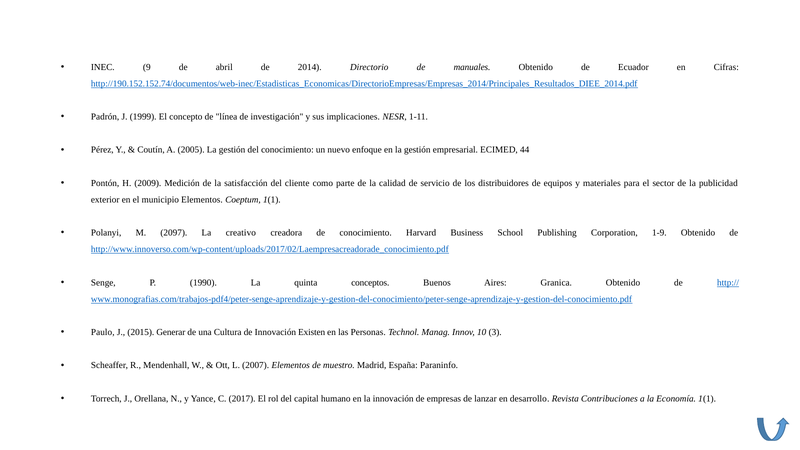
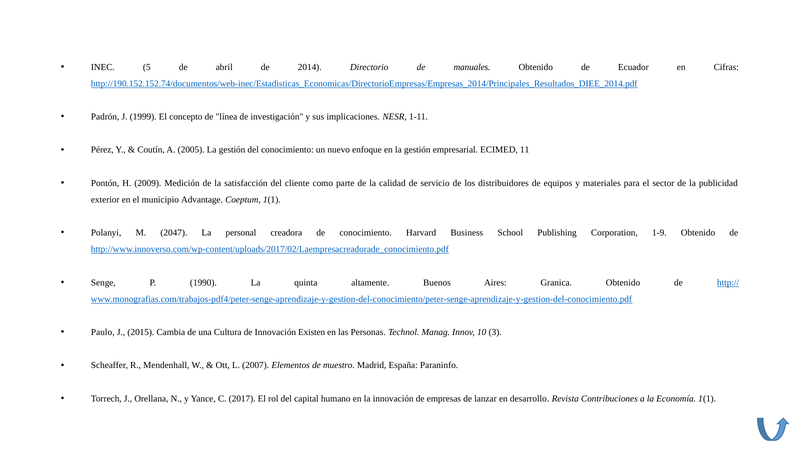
9: 9 -> 5
44: 44 -> 11
municipio Elementos: Elementos -> Advantage
2097: 2097 -> 2047
creativo: creativo -> personal
conceptos: conceptos -> altamente
Generar: Generar -> Cambia
